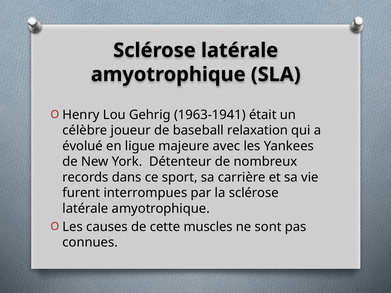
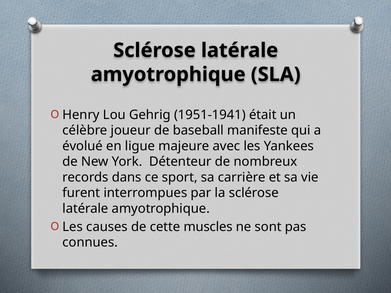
1963-1941: 1963-1941 -> 1951-1941
relaxation: relaxation -> manifeste
